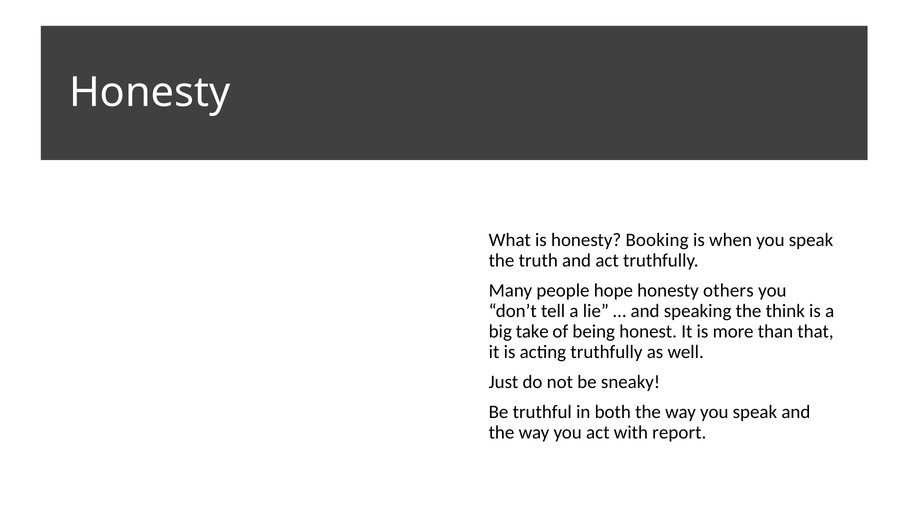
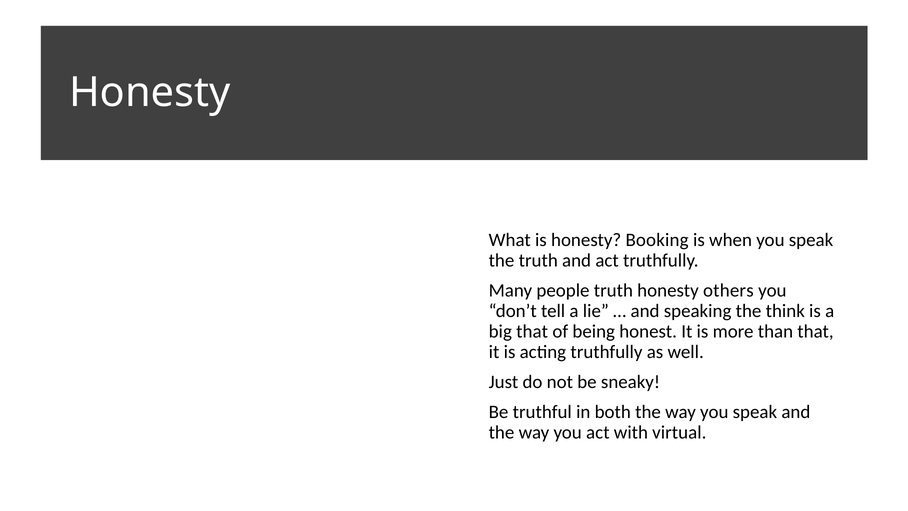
people hope: hope -> truth
big take: take -> that
report: report -> virtual
